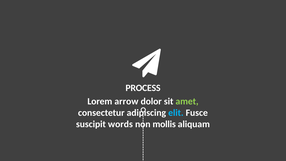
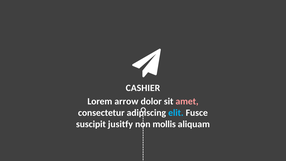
PROCESS: PROCESS -> CASHIER
amet colour: light green -> pink
words: words -> jusitfy
